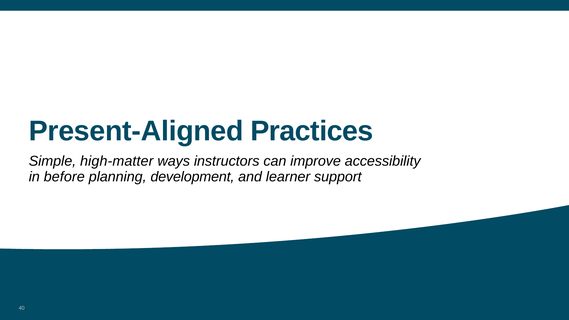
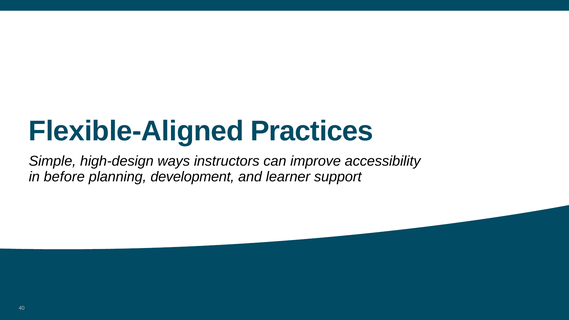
Present-Aligned: Present-Aligned -> Flexible-Aligned
high-matter: high-matter -> high-design
